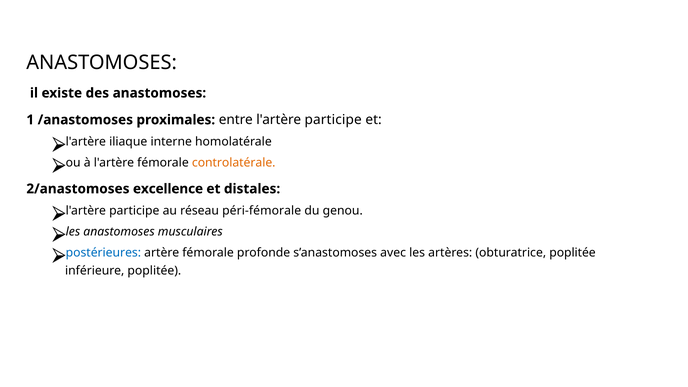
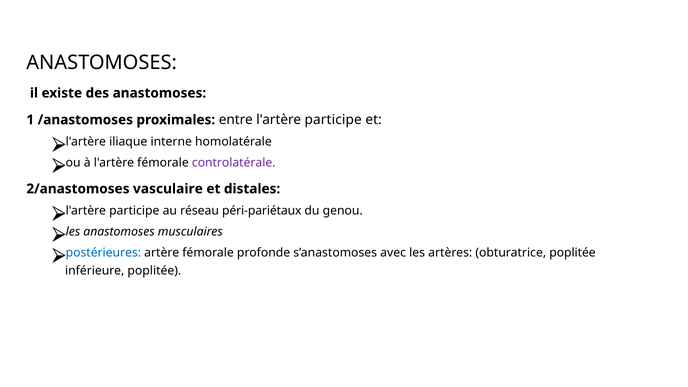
controlatérale colour: orange -> purple
excellence: excellence -> vasculaire
péri-fémorale: péri-fémorale -> péri-pariétaux
